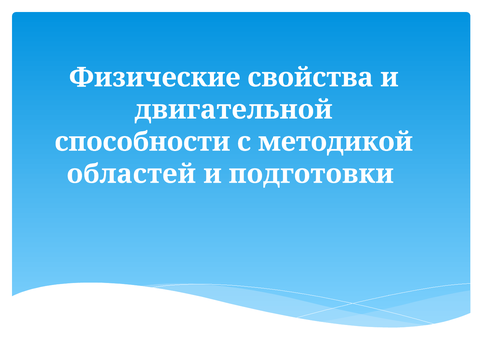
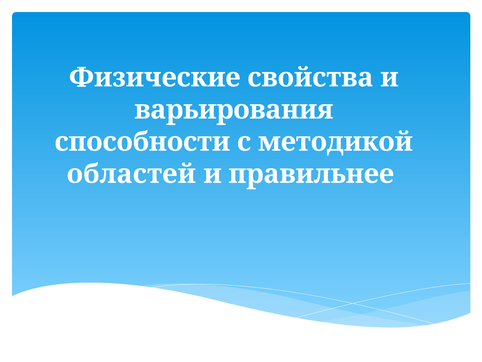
двигательной: двигательной -> варьирования
подготовки: подготовки -> правильнее
